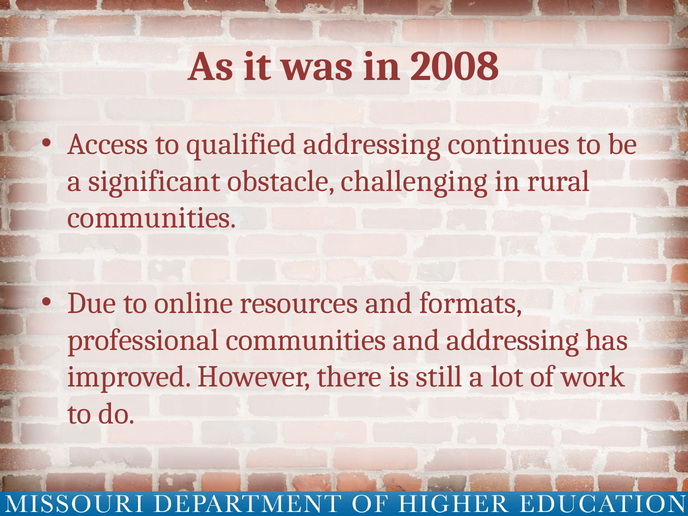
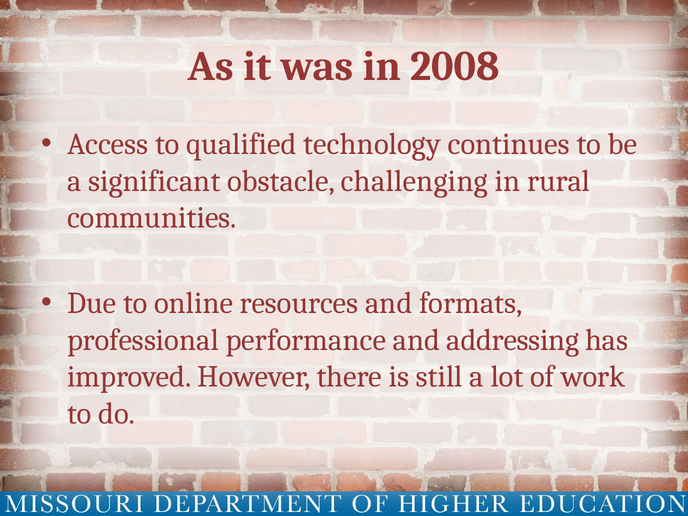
qualified addressing: addressing -> technology
professional communities: communities -> performance
